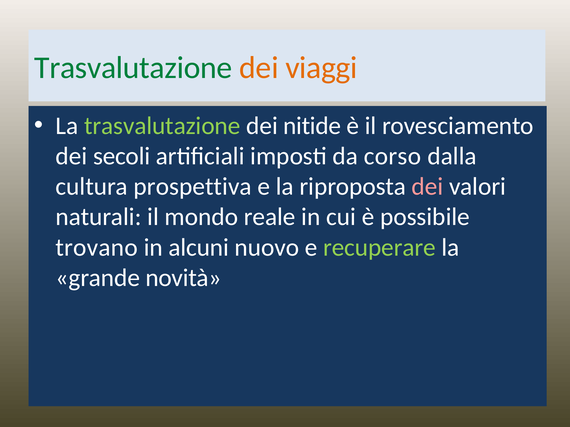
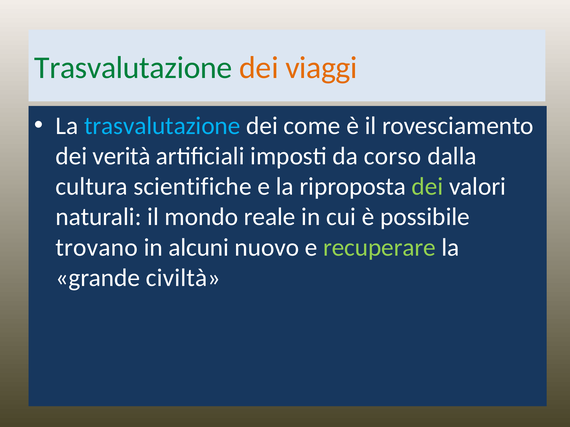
trasvalutazione at (162, 126) colour: light green -> light blue
nitide: nitide -> come
secoli: secoli -> verità
prospettiva: prospettiva -> scientifiche
dei at (427, 187) colour: pink -> light green
novità: novità -> civiltà
